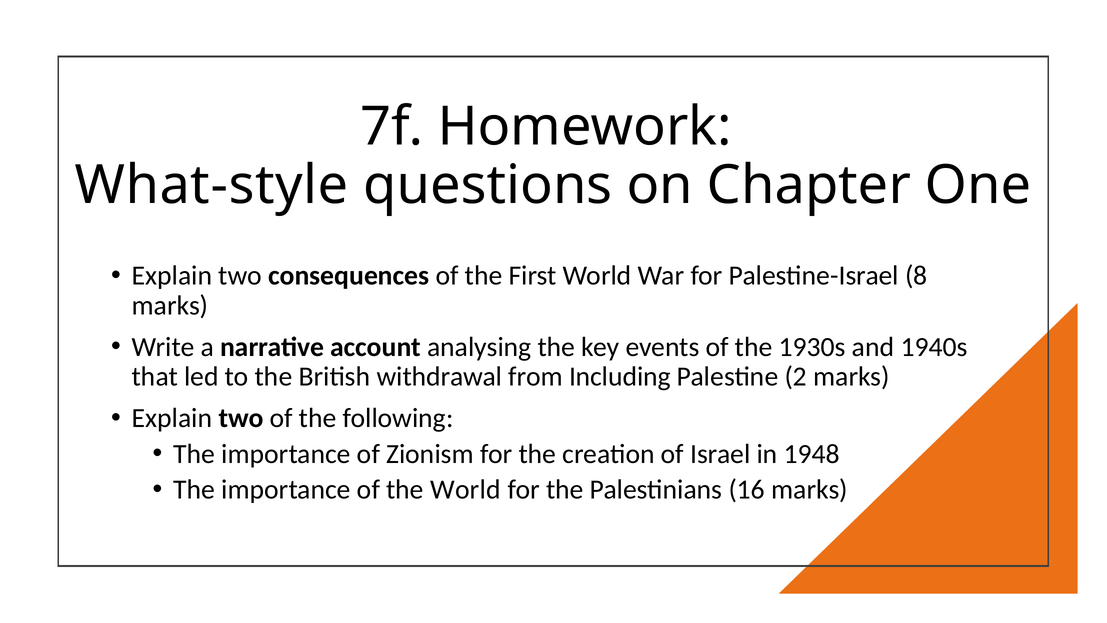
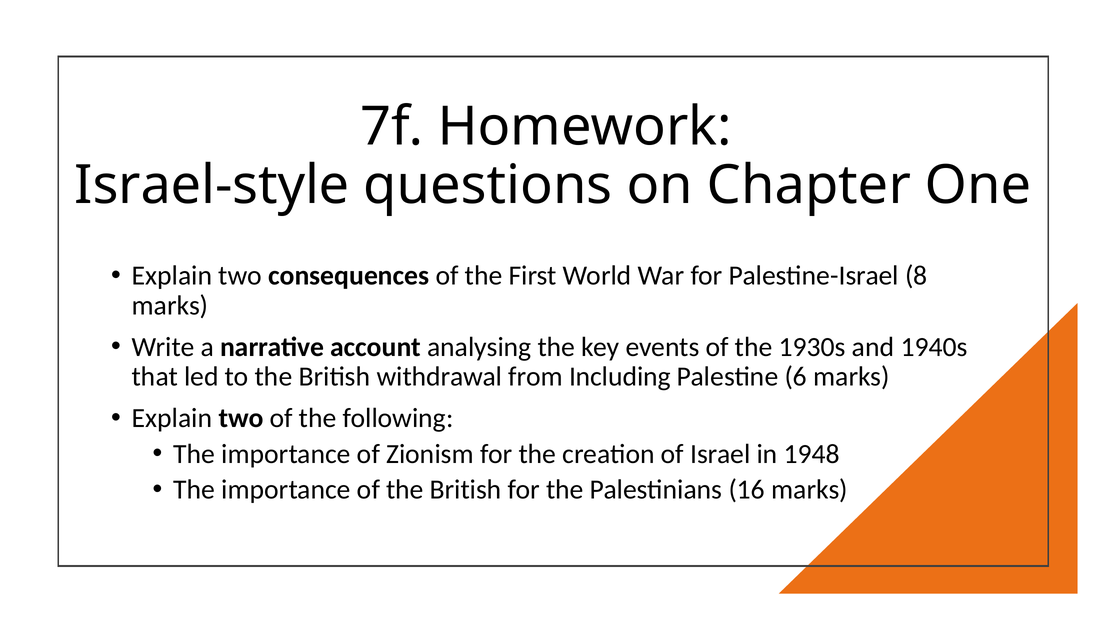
What-style: What-style -> Israel-style
2: 2 -> 6
of the World: World -> British
